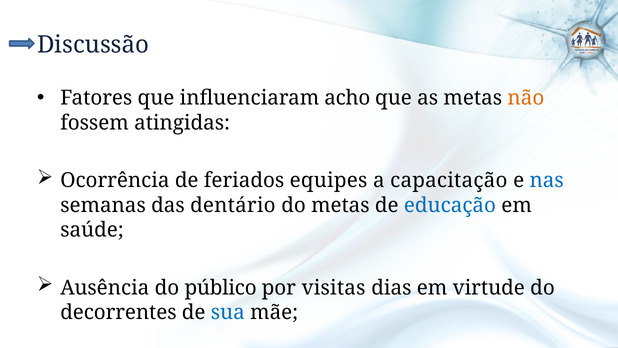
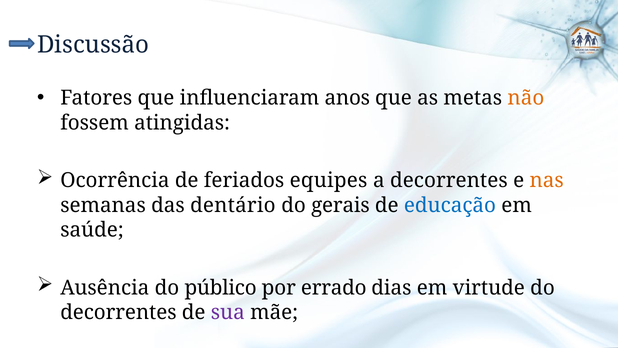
acho: acho -> anos
a capacitação: capacitação -> decorrentes
nas colour: blue -> orange
do metas: metas -> gerais
visitas: visitas -> errado
sua colour: blue -> purple
